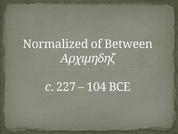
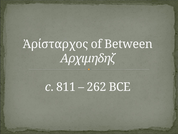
Normalized: Normalized -> Ἀρίσταρχος
227: 227 -> 811
104: 104 -> 262
